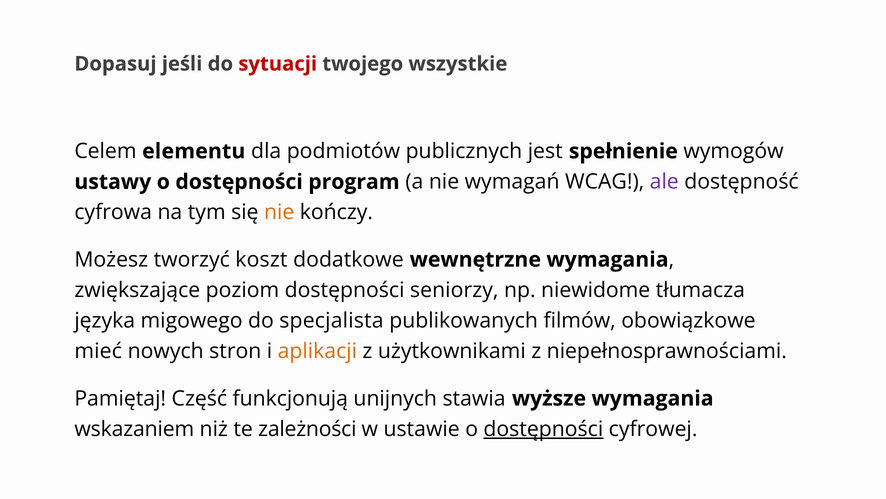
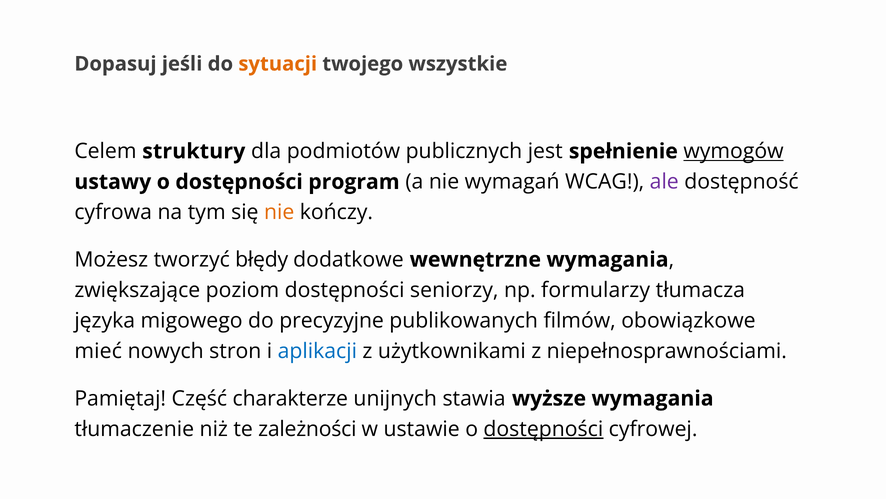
sytuacji colour: red -> orange
elementu: elementu -> struktury
wymogów underline: none -> present
koszt: koszt -> błędy
niewidome: niewidome -> formularzy
specjalista: specjalista -> precyzyjne
aplikacji colour: orange -> blue
funkcjonują: funkcjonują -> charakterze
wskazaniem: wskazaniem -> tłumaczenie
